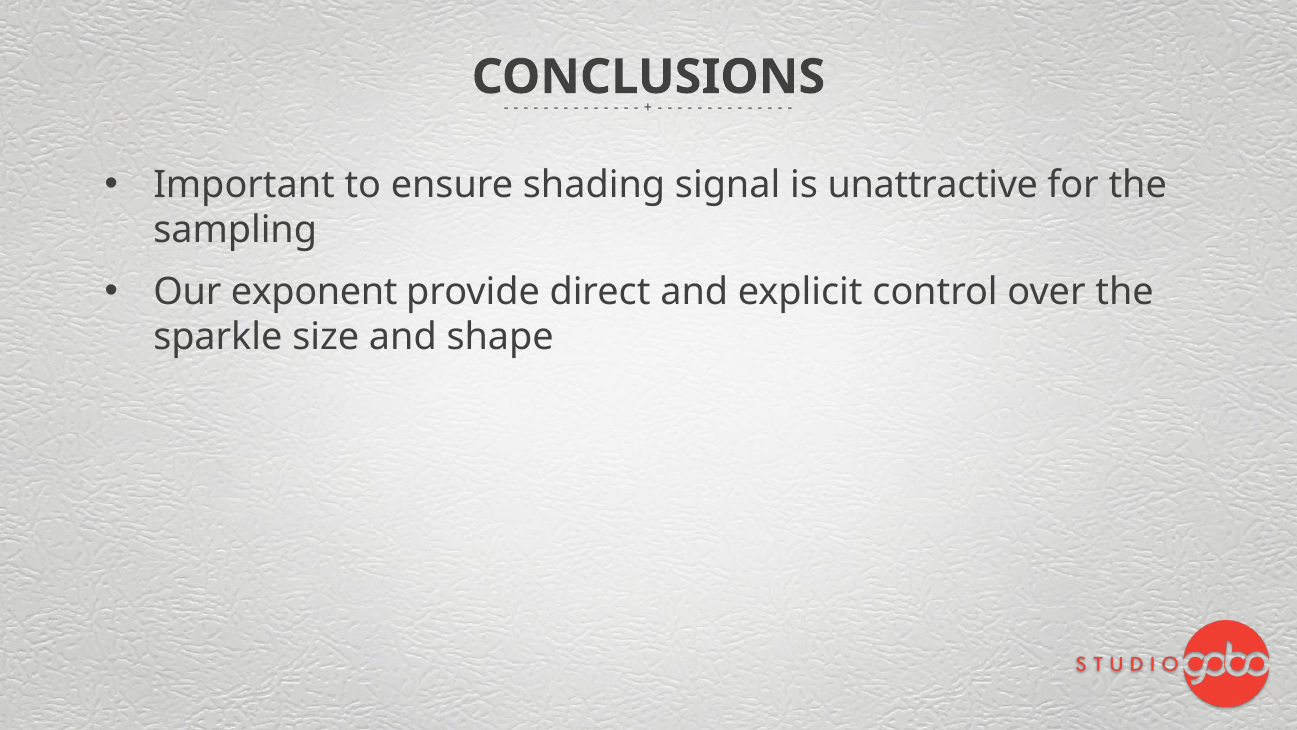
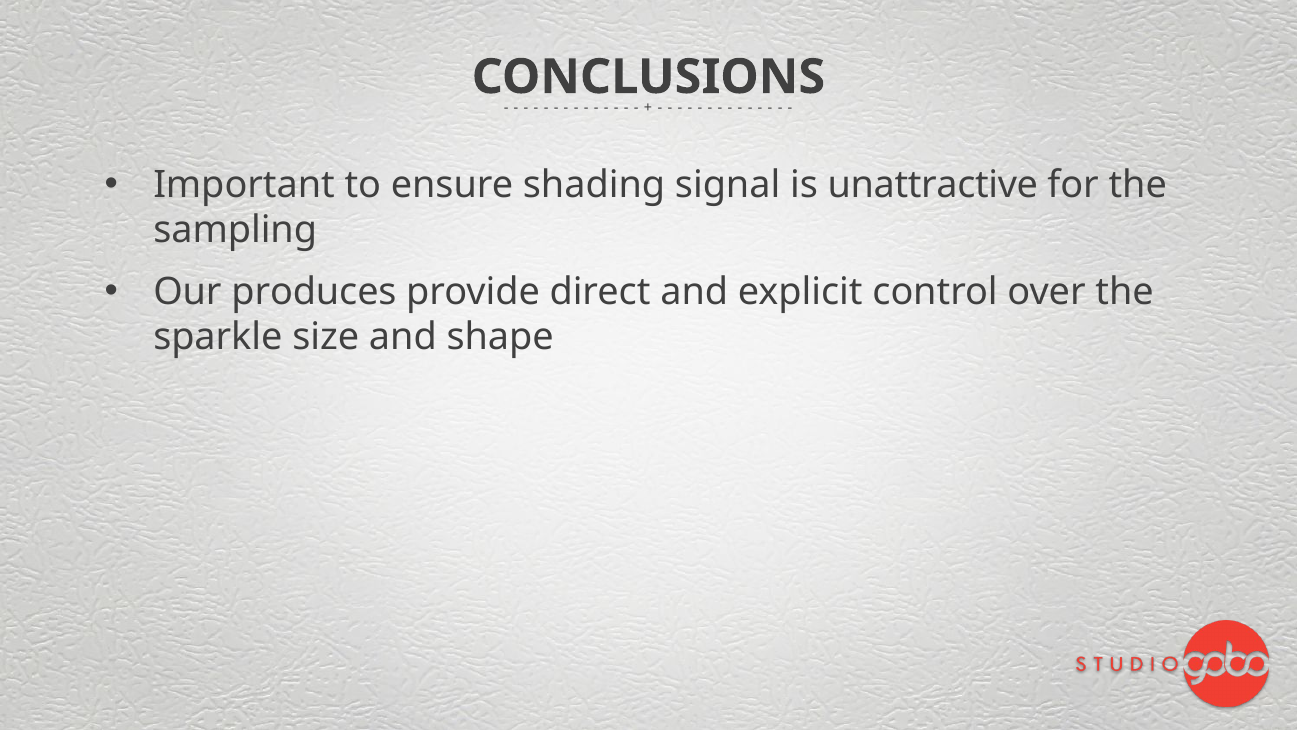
exponent: exponent -> produces
